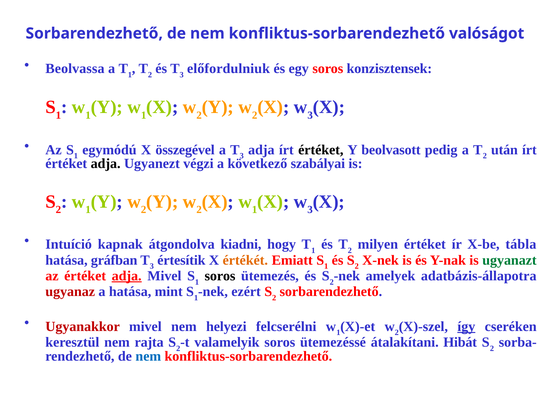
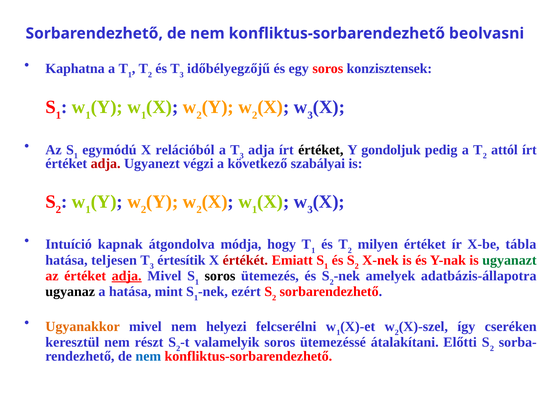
valóságot: valóságot -> beolvasni
Beolvassa: Beolvassa -> Kaphatna
előfordulniuk: előfordulniuk -> időbélyegzőjű
összegével: összegével -> relációból
beolvasott: beolvasott -> gondoljuk
után: után -> attól
adja at (106, 164) colour: black -> red
kiadni: kiadni -> módja
gráfban: gráfban -> teljesen
értékét colour: orange -> red
ugyanaz colour: red -> black
Ugyanakkor colour: red -> orange
így underline: present -> none
rajta: rajta -> részt
Hibát: Hibát -> Előtti
